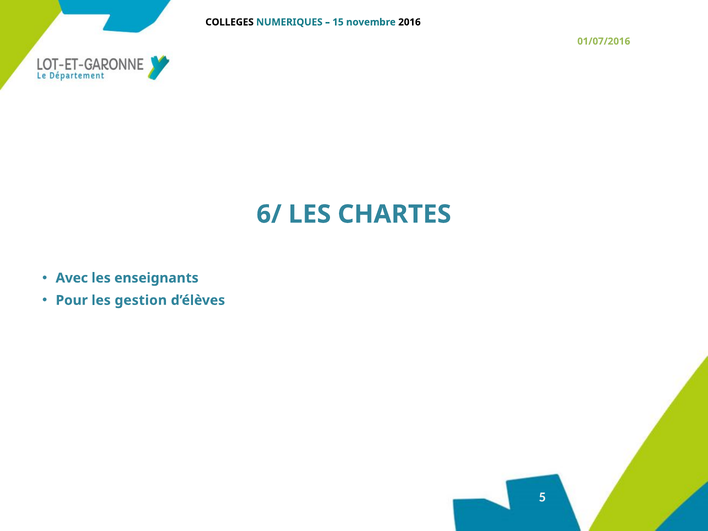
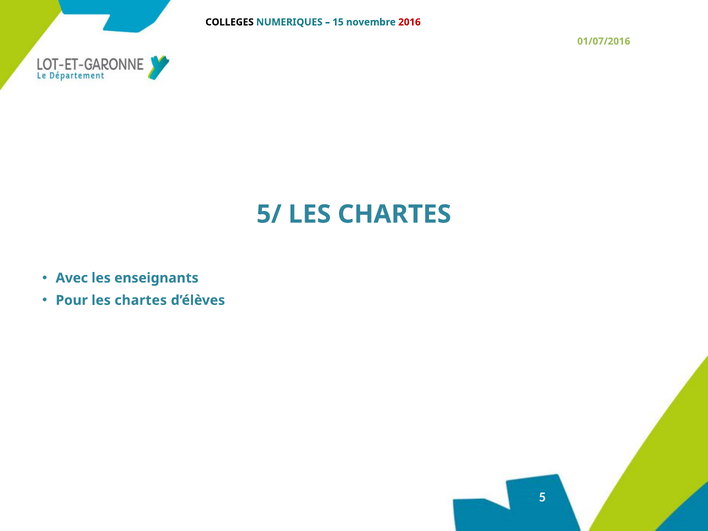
2016 colour: black -> red
6/: 6/ -> 5/
Pour les gestion: gestion -> chartes
